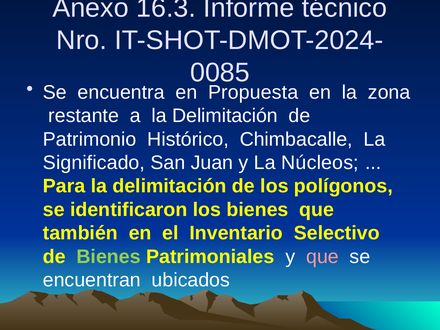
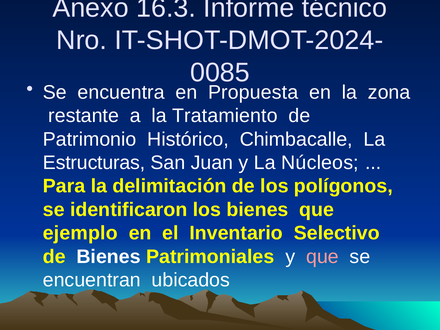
a la Delimitación: Delimitación -> Tratamiento
Significado: Significado -> Estructuras
también: también -> ejemplo
Bienes at (109, 257) colour: light green -> white
